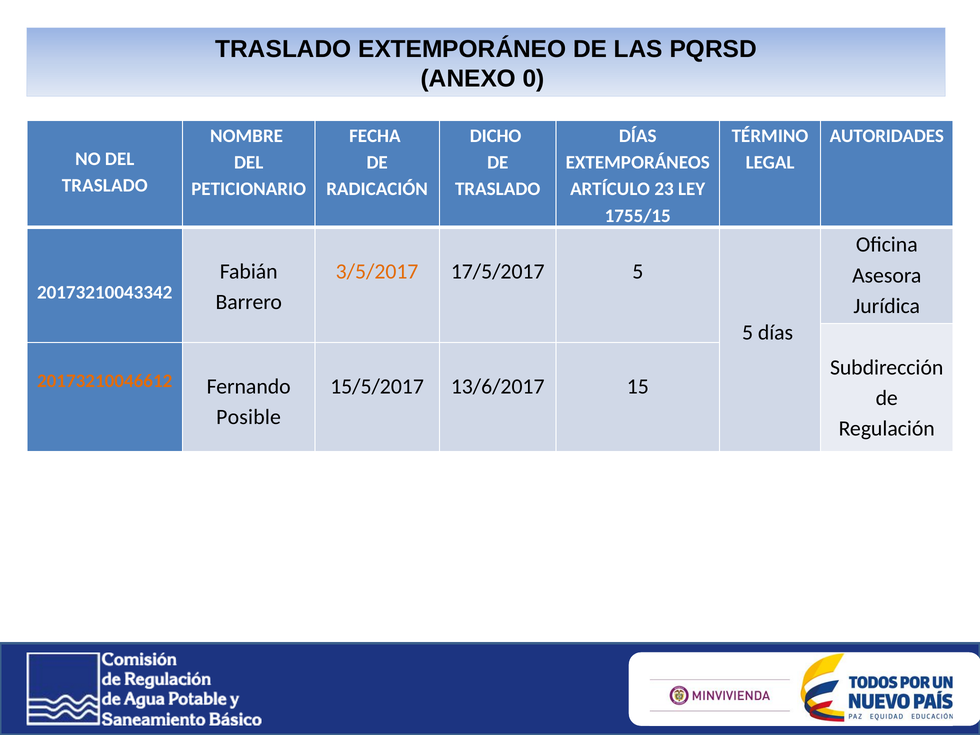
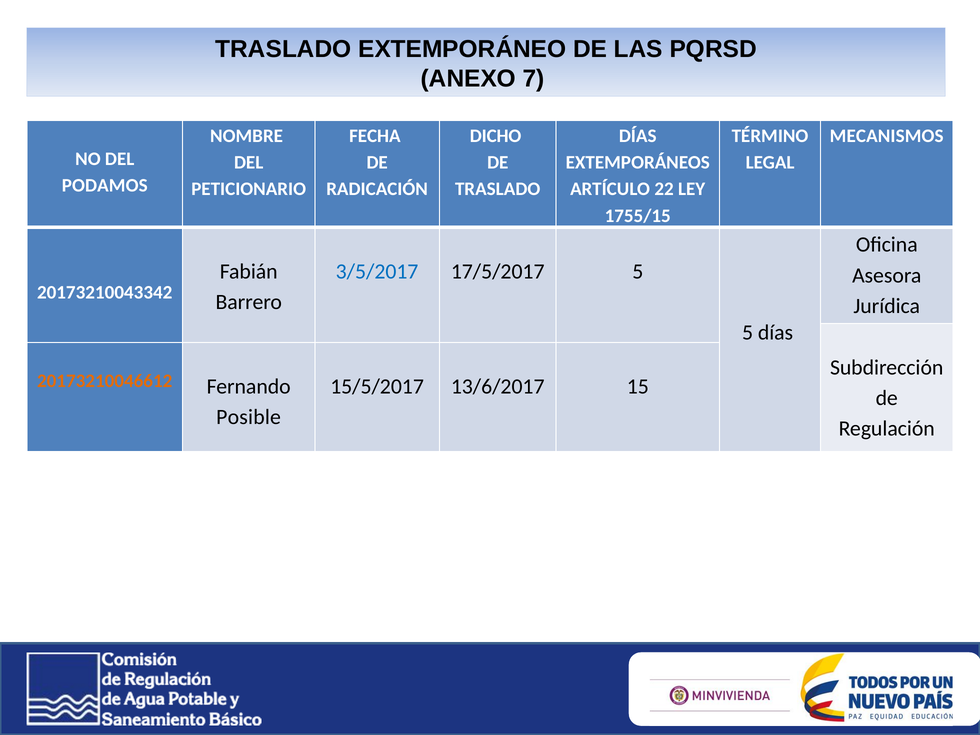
0: 0 -> 7
AUTORIDADES: AUTORIDADES -> MECANISMOS
TRASLADO at (105, 186): TRASLADO -> PODAMOS
23: 23 -> 22
3/5/2017 colour: orange -> blue
